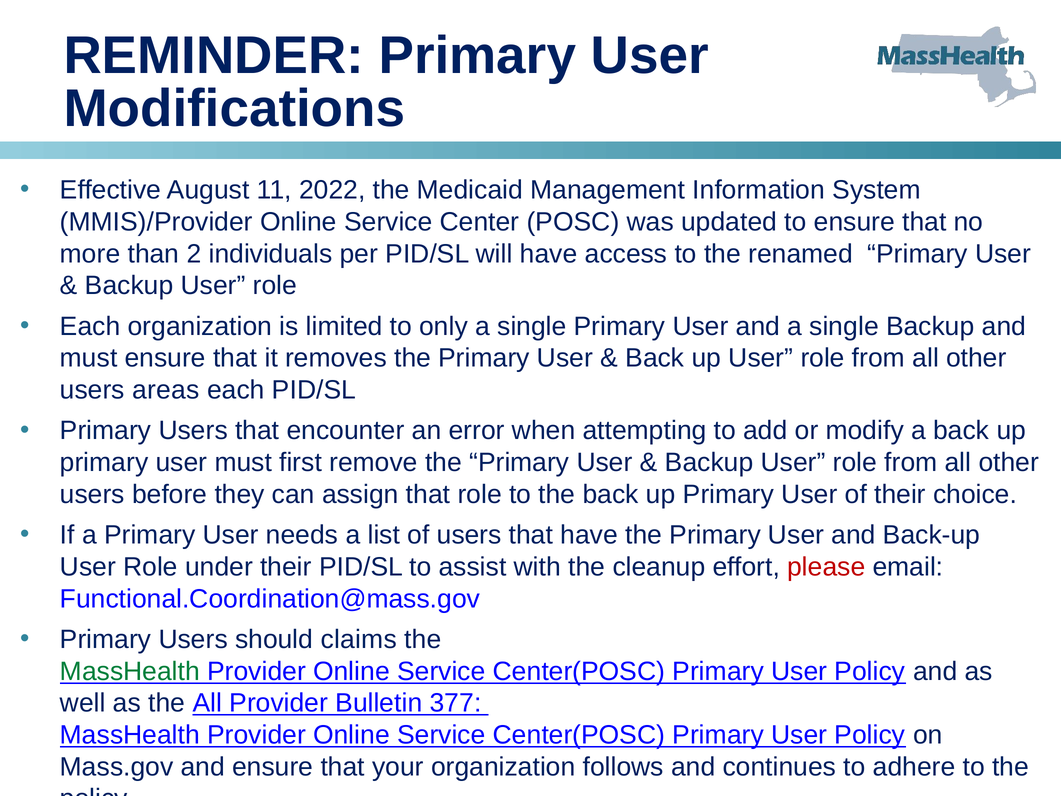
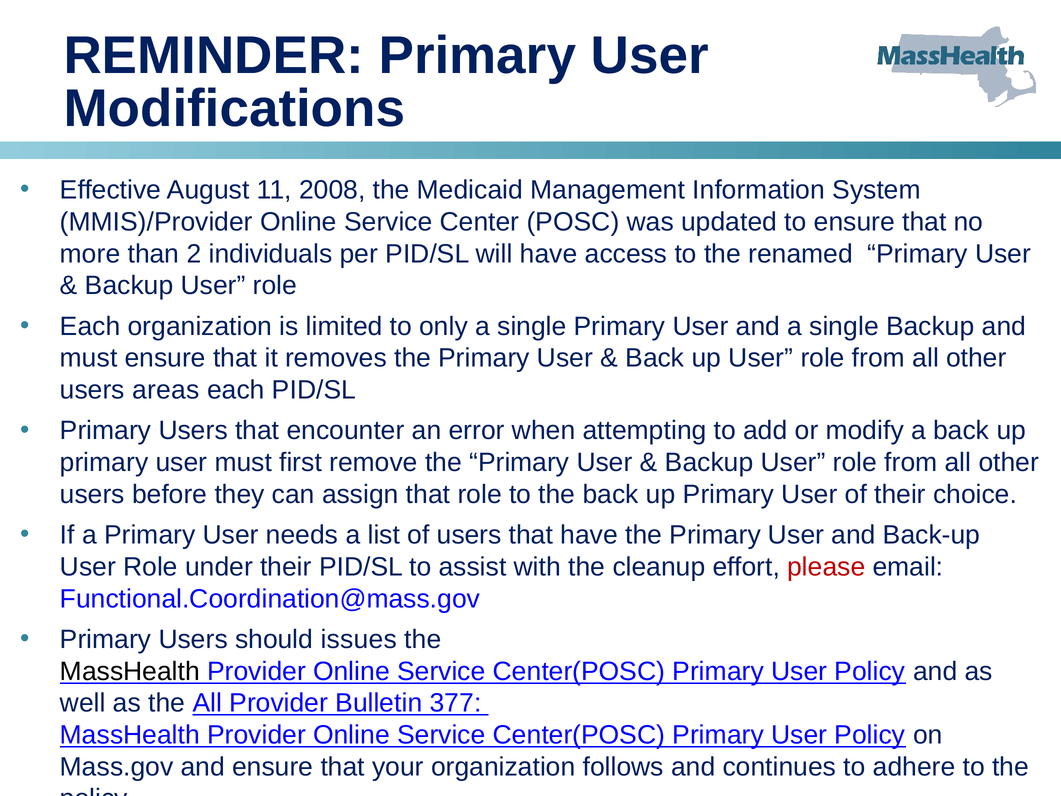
2022: 2022 -> 2008
claims: claims -> issues
MassHealth at (130, 671) colour: green -> black
